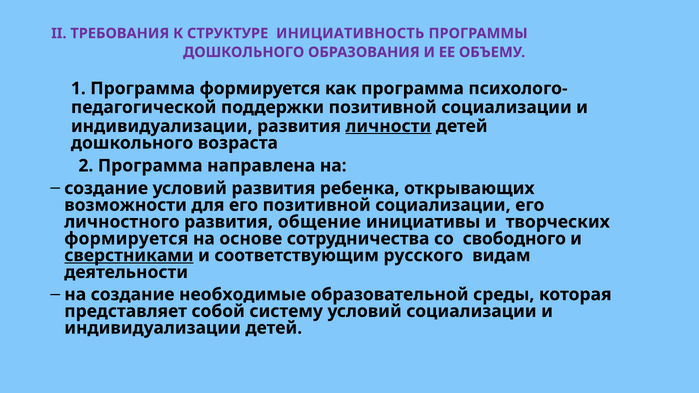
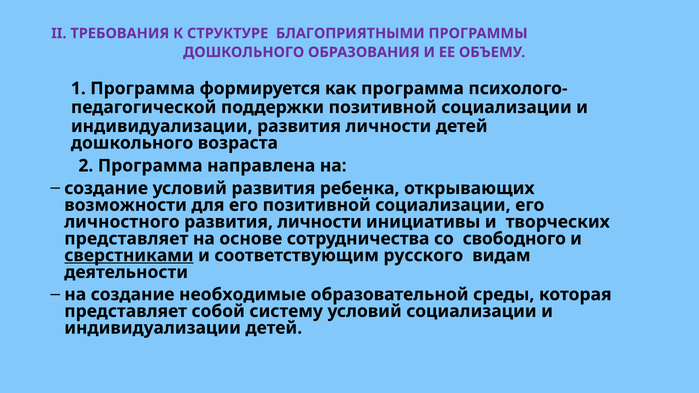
ИНИЦИАТИВНОСТЬ: ИНИЦИАТИВНОСТЬ -> БЛАГОПРИЯТНЫМИ
личности at (388, 126) underline: present -> none
личностного развития общение: общение -> личности
формируется at (126, 239): формируется -> представляет
